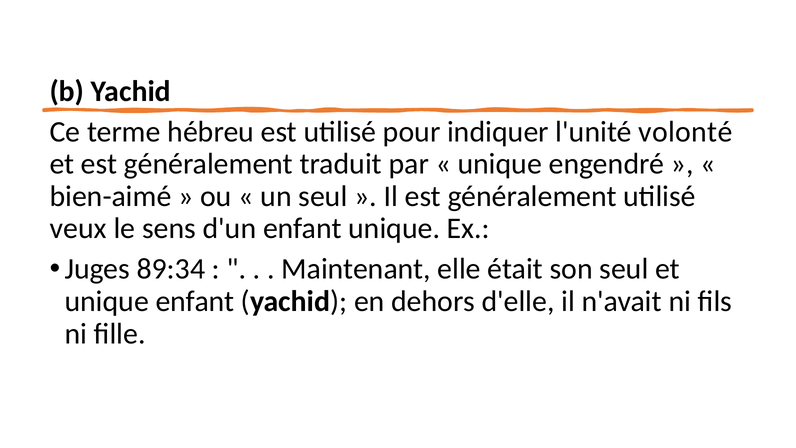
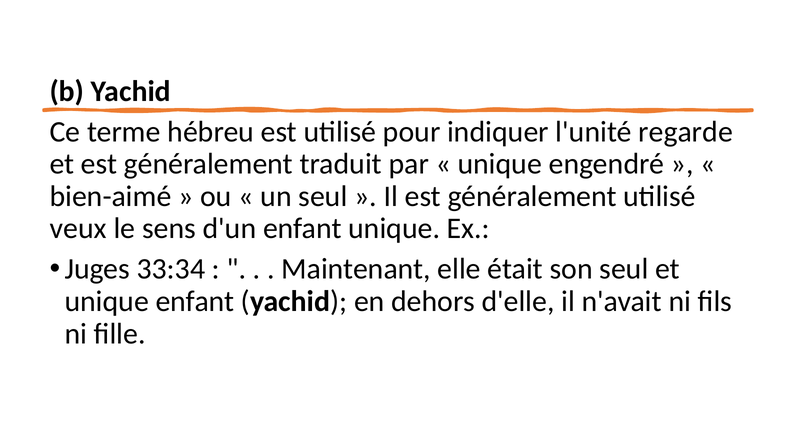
volonté: volonté -> regarde
89:34: 89:34 -> 33:34
